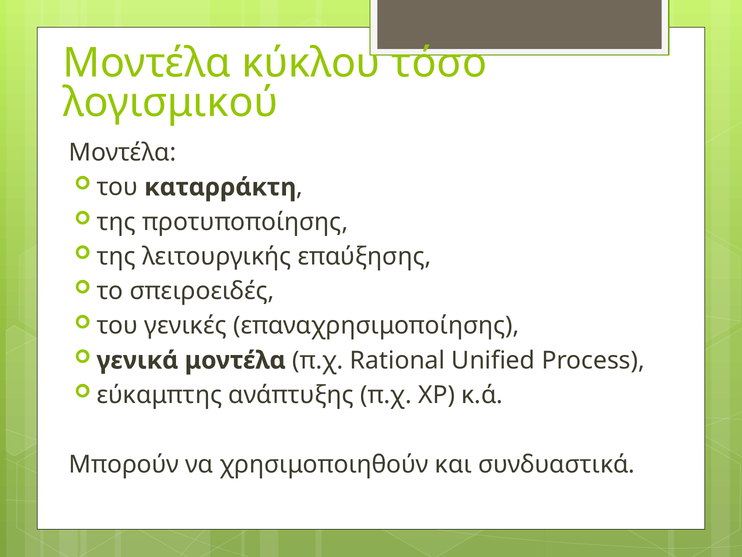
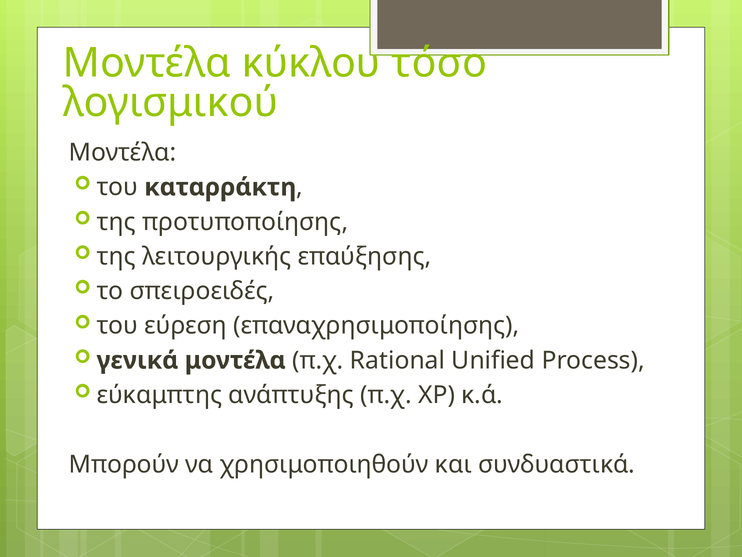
γενικές: γενικές -> εύρεση
